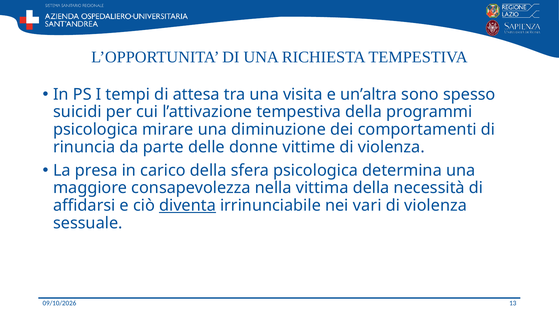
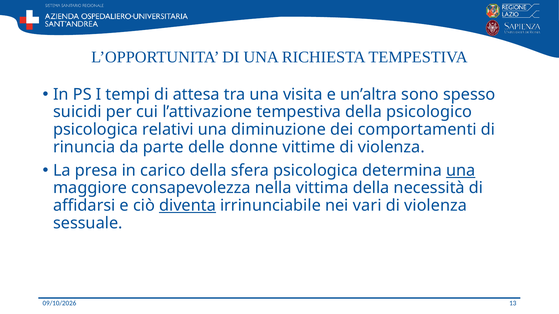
programmi: programmi -> psicologico
mirare: mirare -> relativi
una at (461, 171) underline: none -> present
